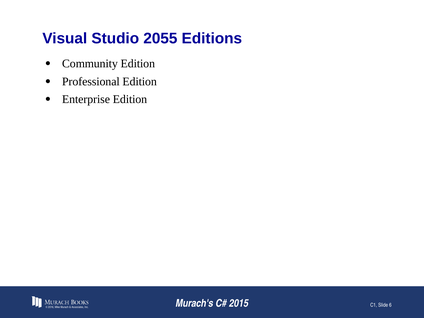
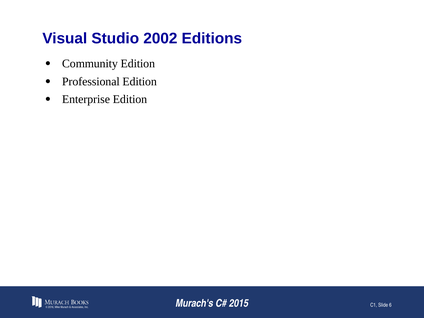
2055: 2055 -> 2002
